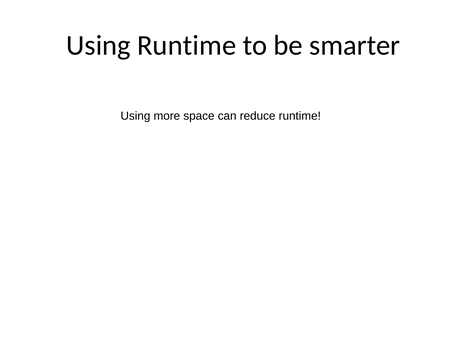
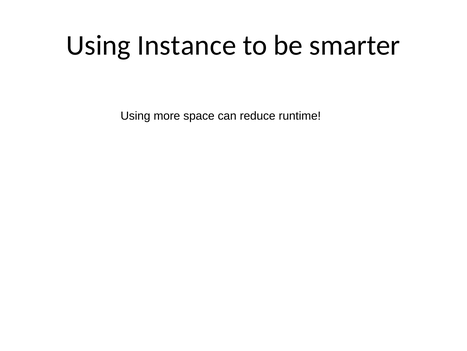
Using Runtime: Runtime -> Instance
